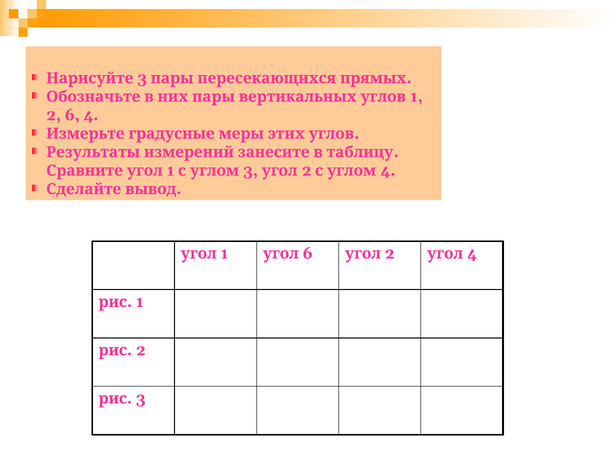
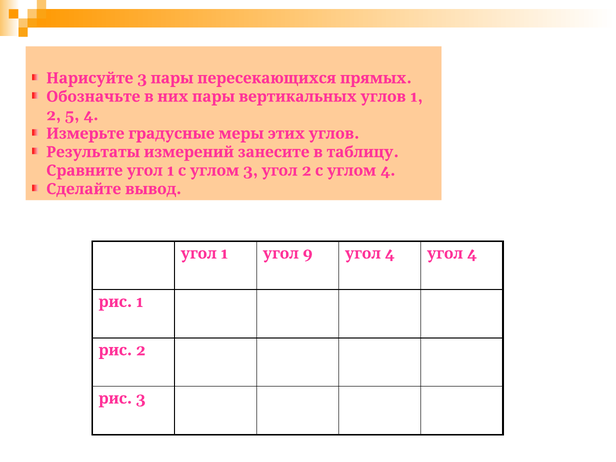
2 6: 6 -> 5
угол 6: 6 -> 9
2 at (390, 254): 2 -> 4
